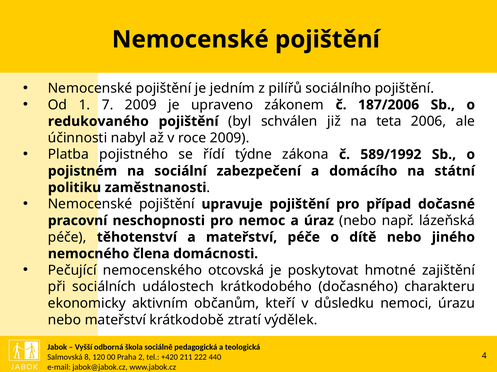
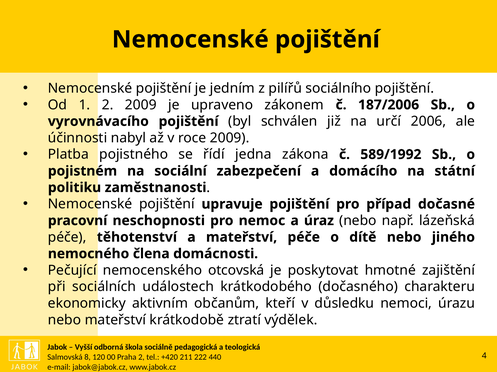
1 7: 7 -> 2
redukovaného: redukovaného -> vyrovnávacího
teta: teta -> určí
týdne: týdne -> jedna
